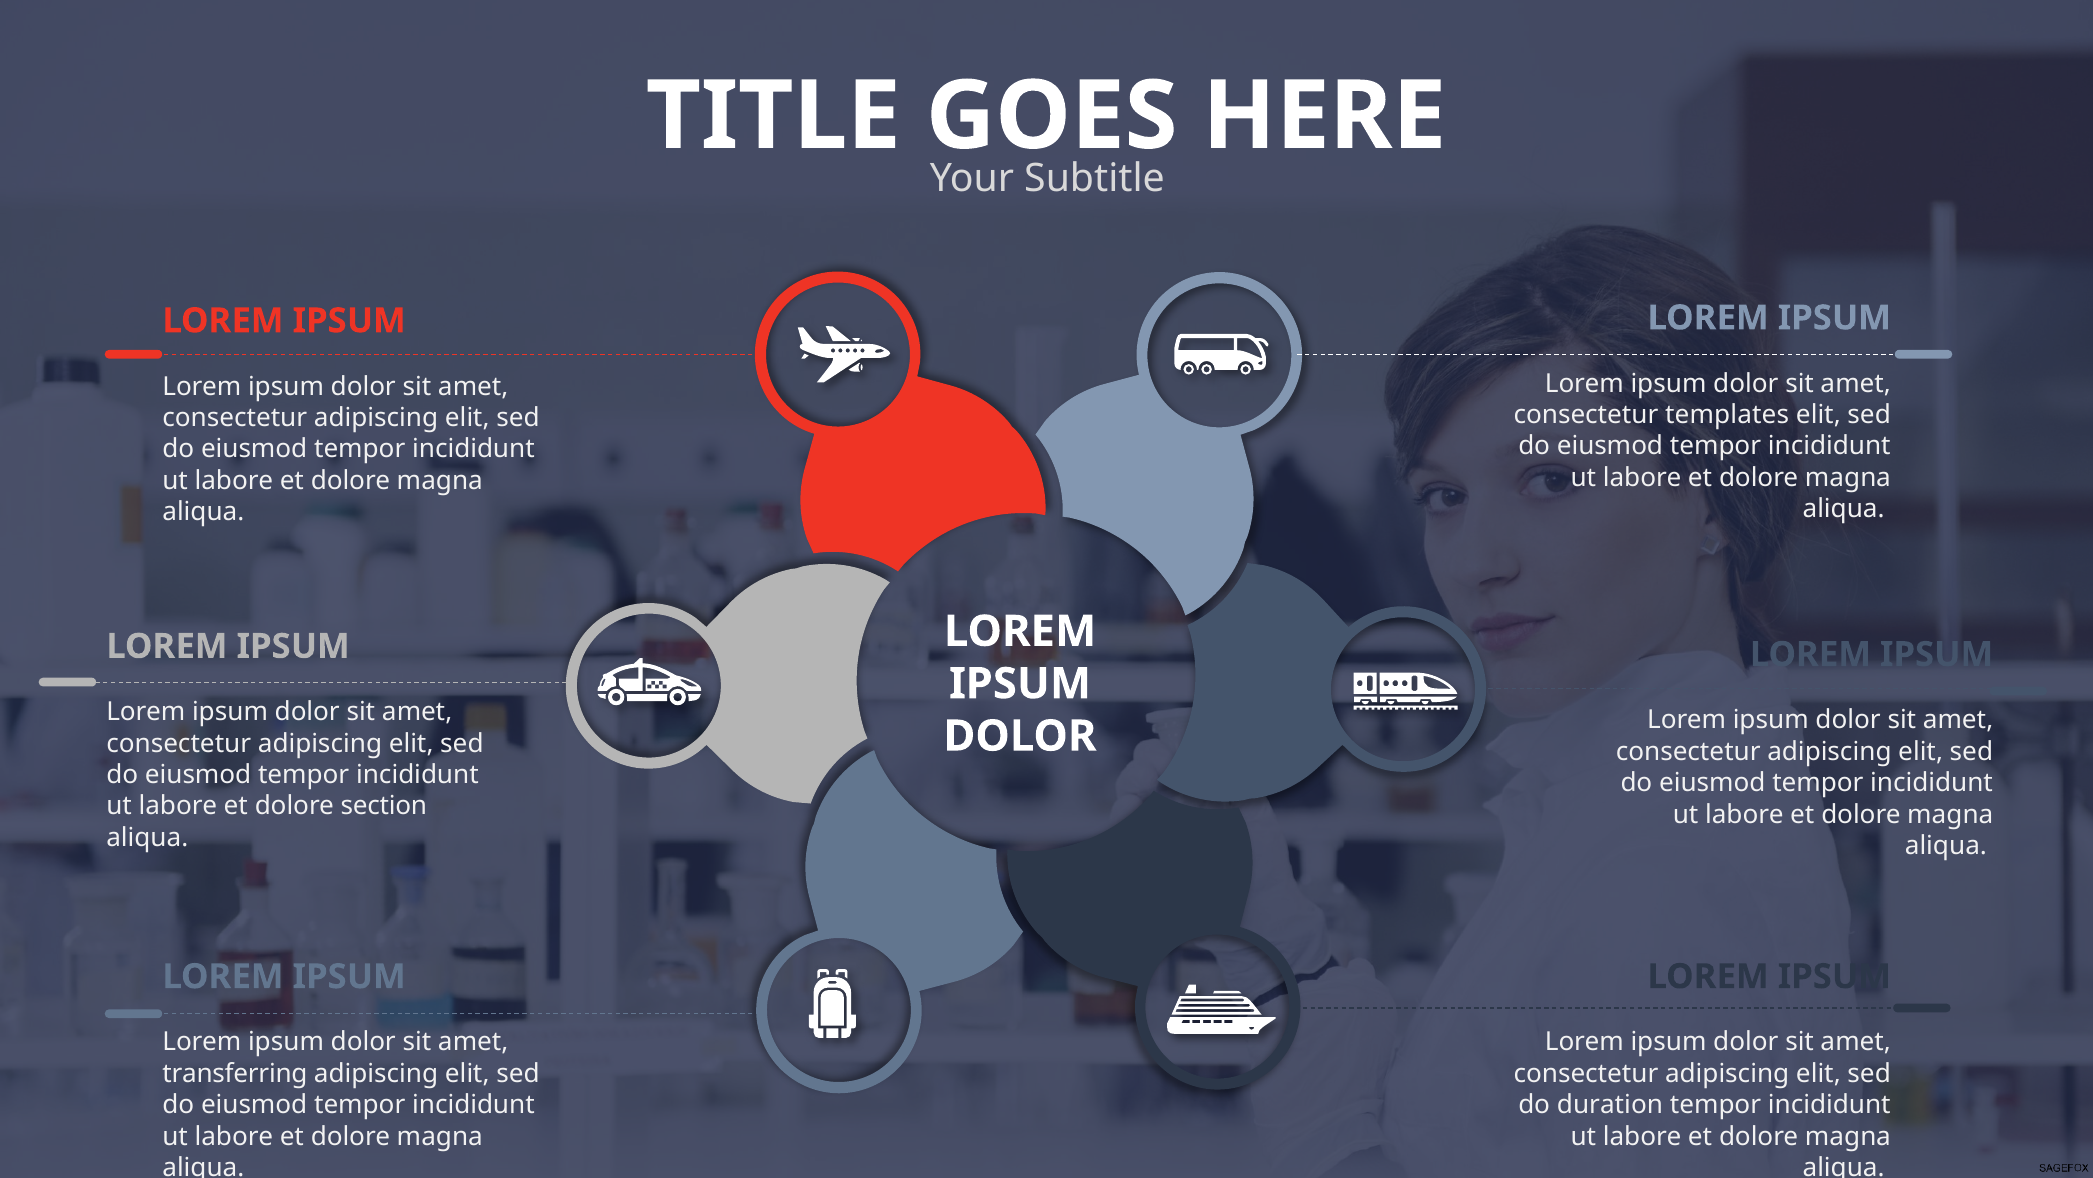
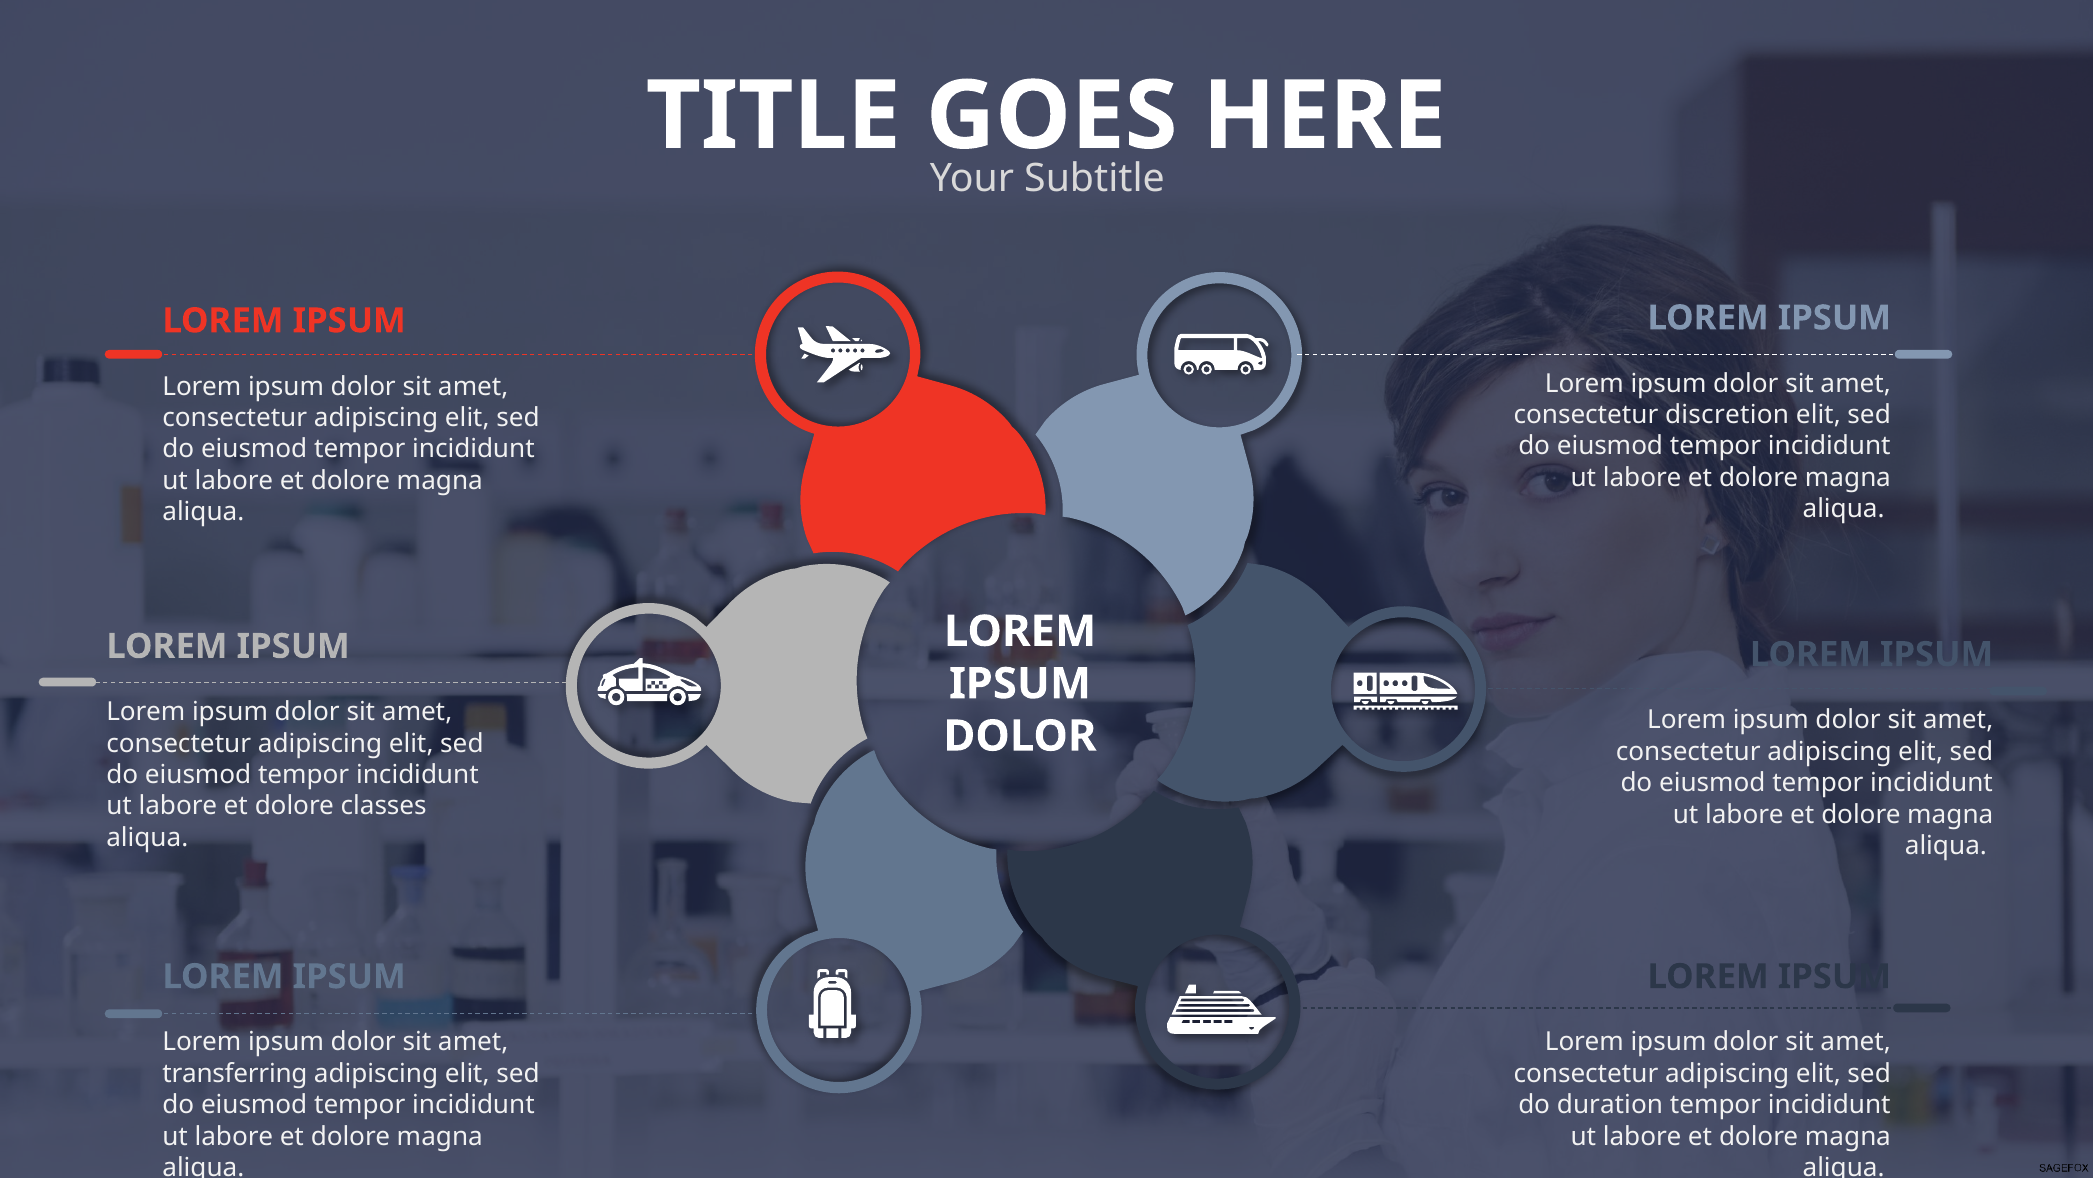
templates: templates -> discretion
section: section -> classes
